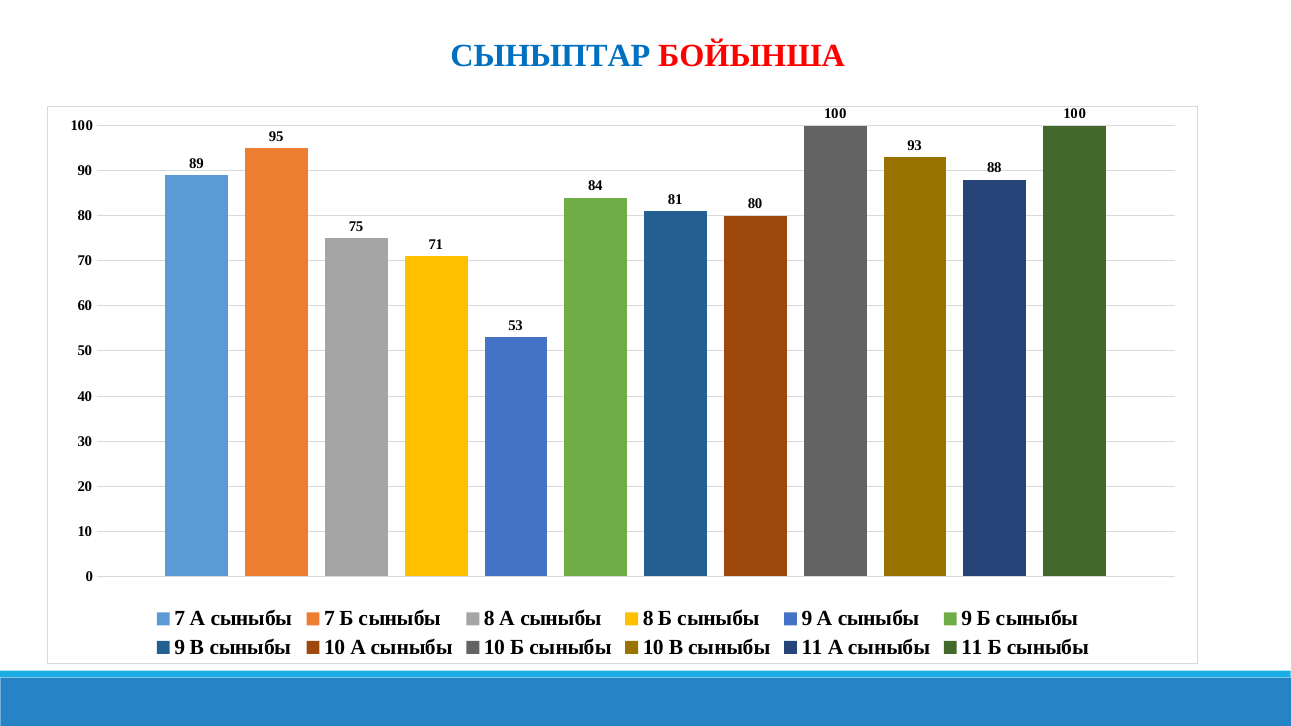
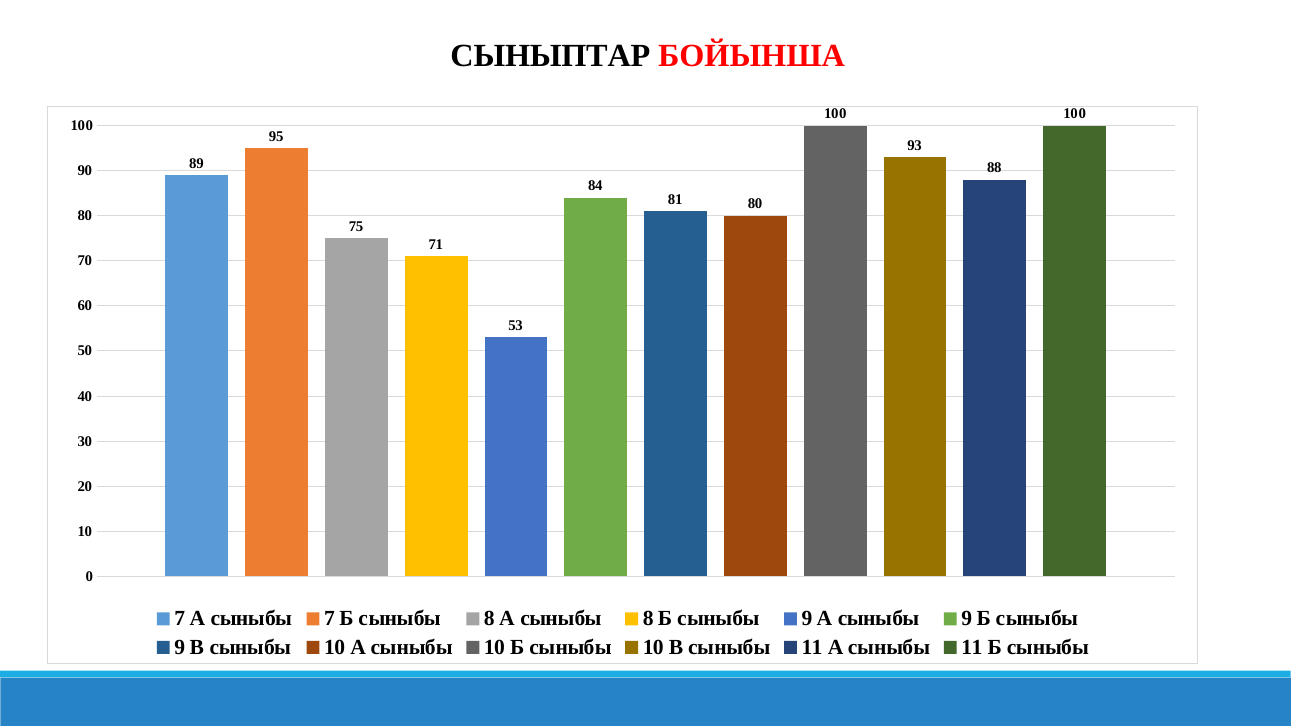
СЫНЫПТАР colour: blue -> black
